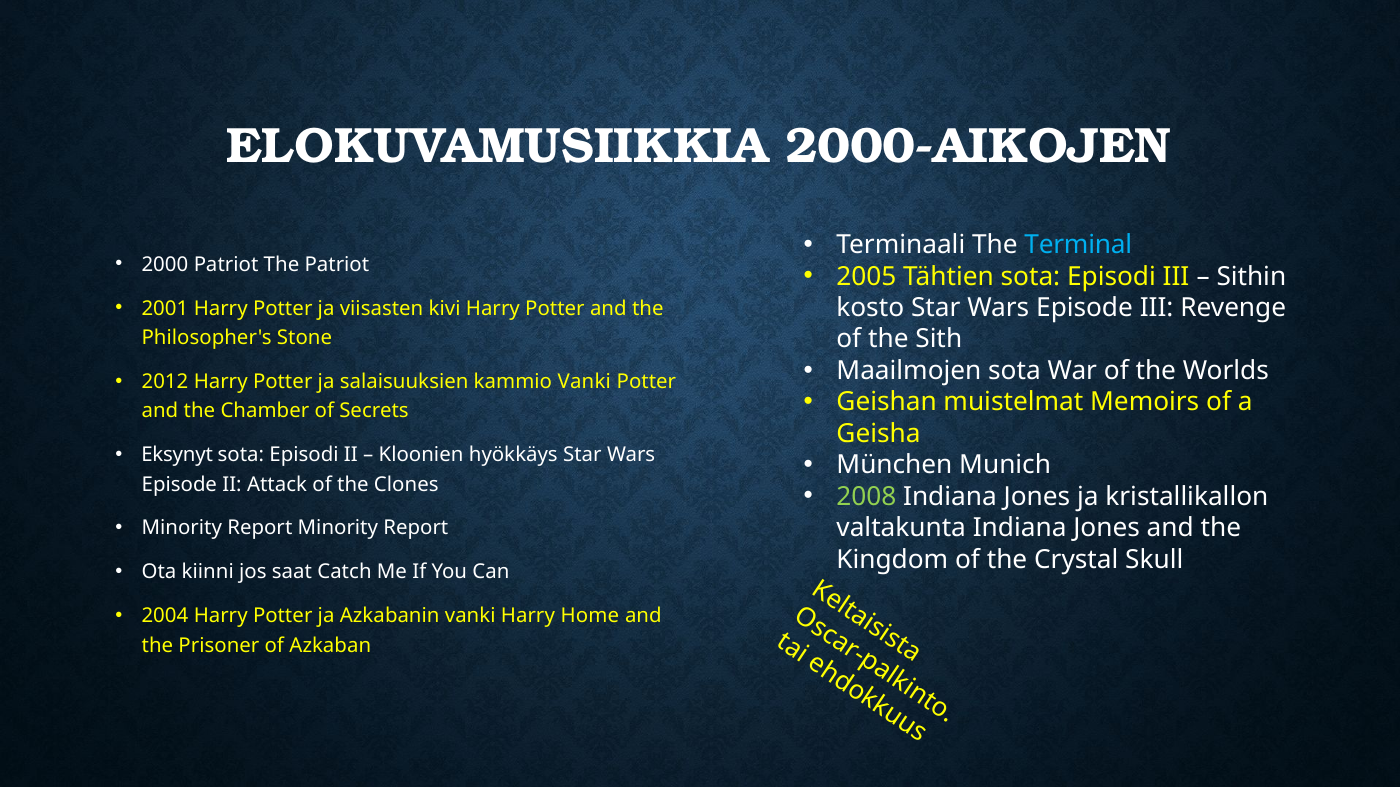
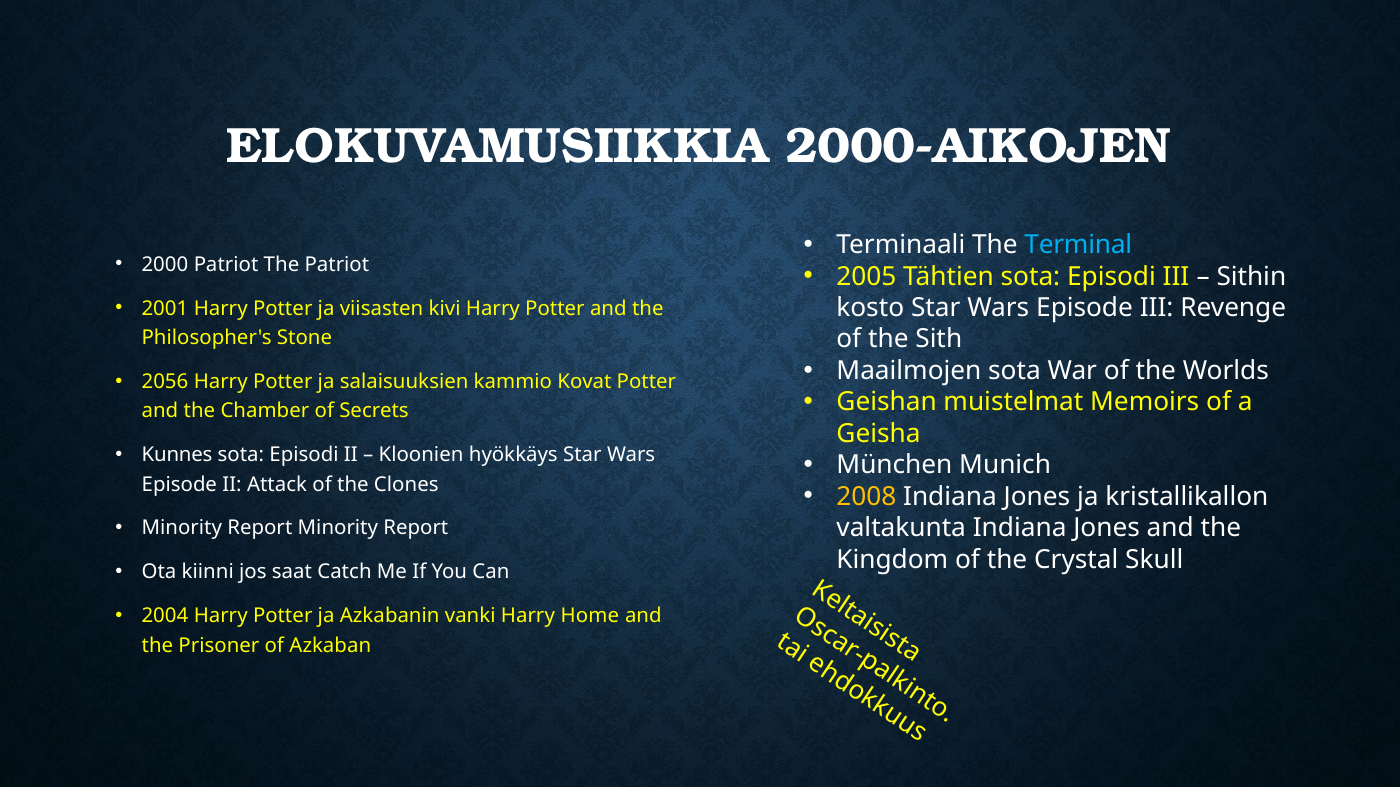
2012: 2012 -> 2056
kammio Vanki: Vanki -> Kovat
Eksynyt: Eksynyt -> Kunnes
2008 colour: light green -> yellow
